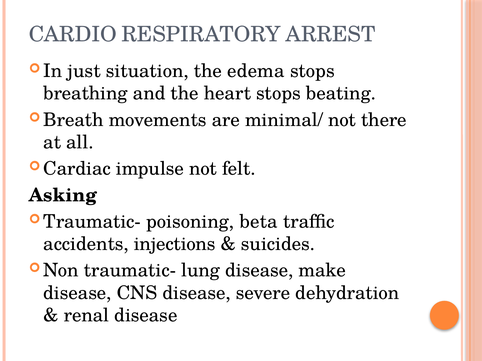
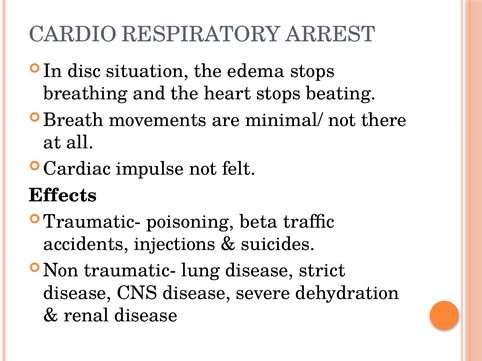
just: just -> disc
Asking: Asking -> Effects
make: make -> strict
